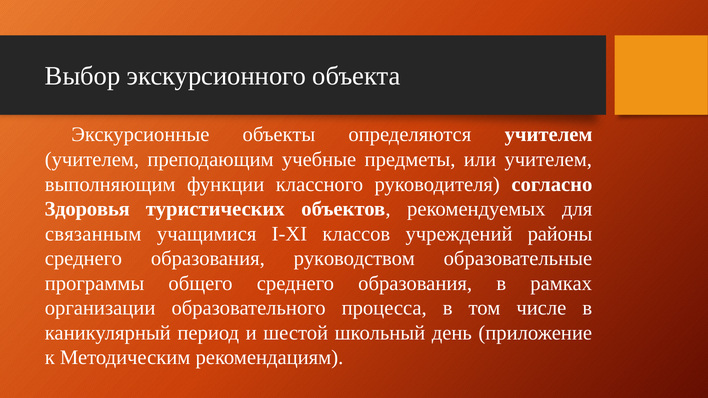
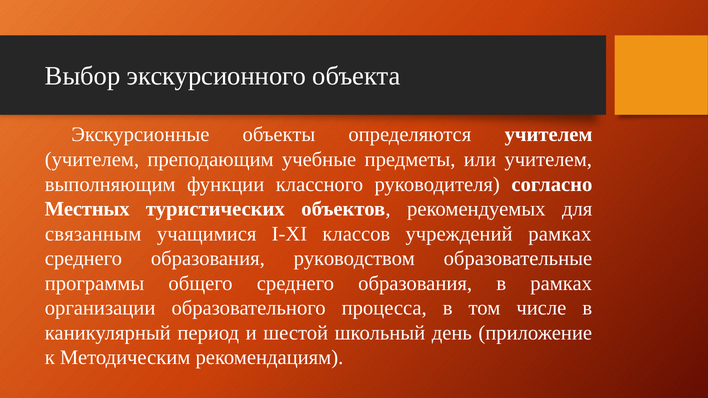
Здоровья: Здоровья -> Местных
учреждений районы: районы -> рамках
